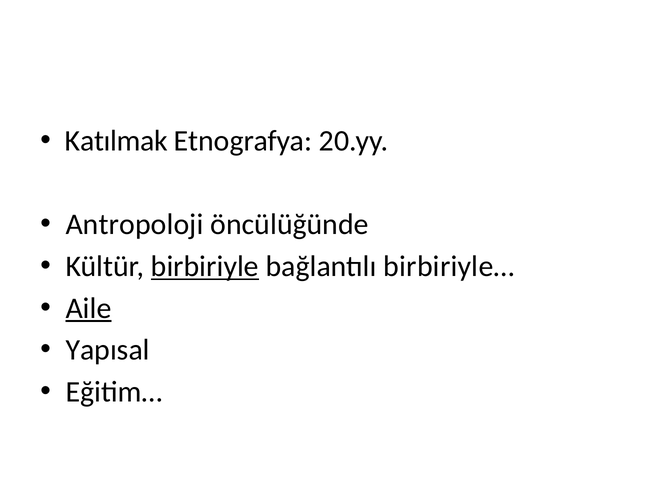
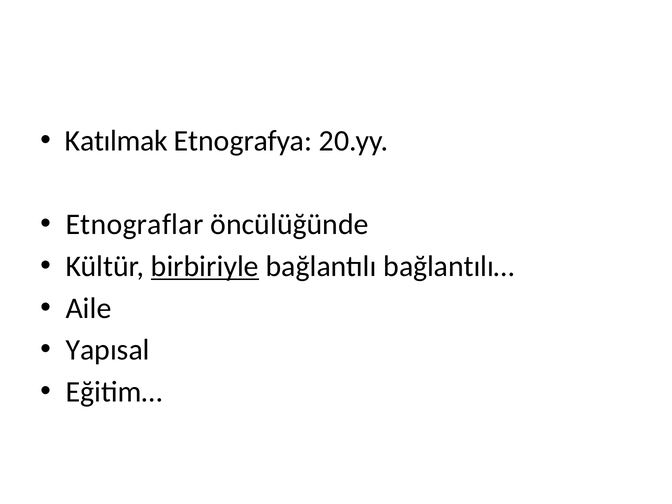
Antropoloji: Antropoloji -> Etnograflar
birbiriyle…: birbiriyle… -> bağlantılı…
Aile underline: present -> none
